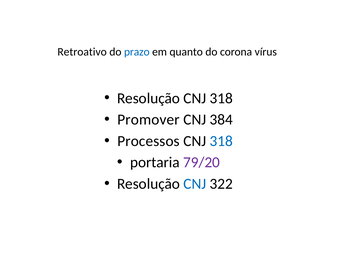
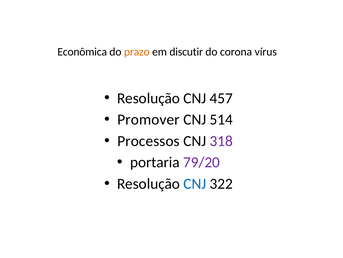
Retroativo: Retroativo -> Econômica
prazo colour: blue -> orange
quanto: quanto -> discutir
Resolução CNJ 318: 318 -> 457
384: 384 -> 514
318 at (221, 141) colour: blue -> purple
